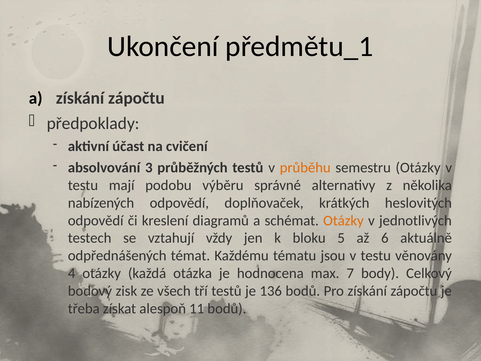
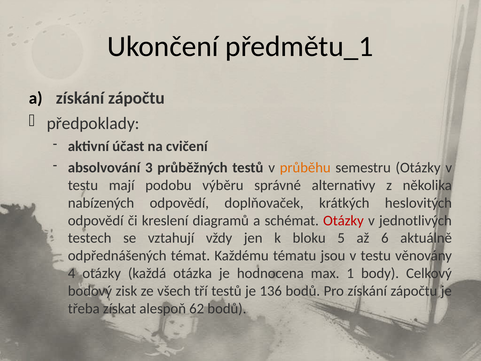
Otázky at (343, 220) colour: orange -> red
7: 7 -> 1
11: 11 -> 62
